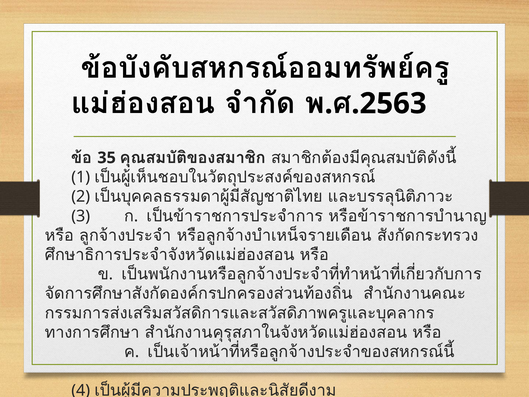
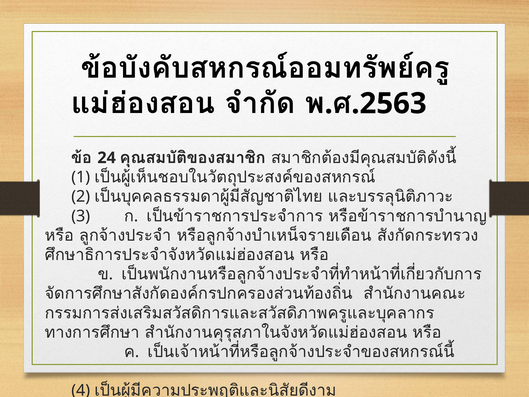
35: 35 -> 24
